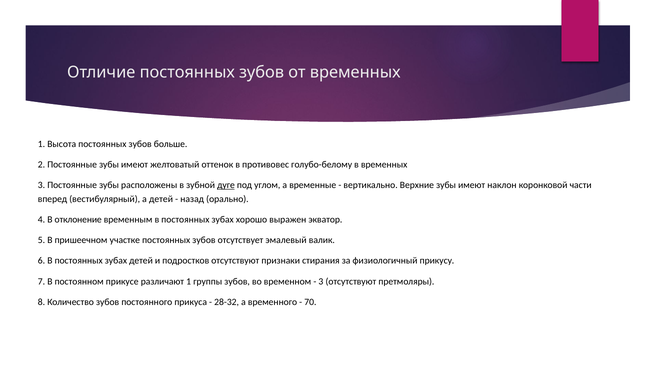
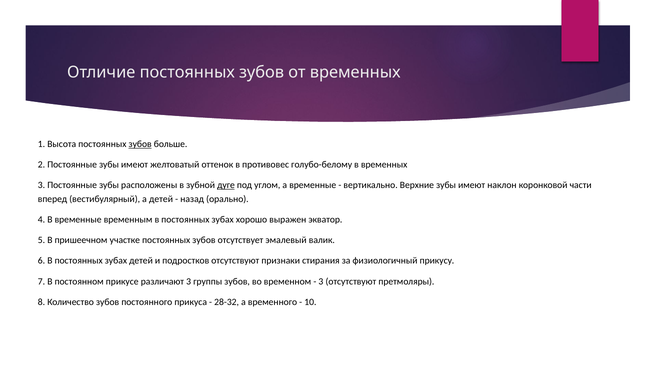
зубов at (140, 144) underline: none -> present
В отклонение: отклонение -> временные
различают 1: 1 -> 3
70: 70 -> 10
